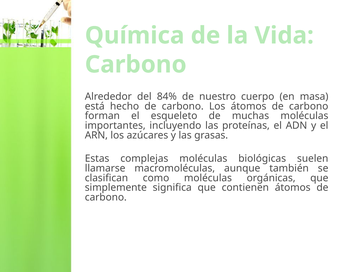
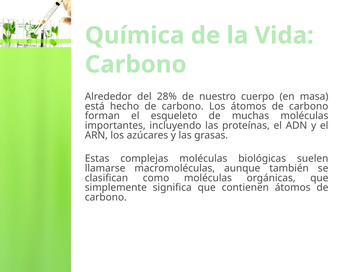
84%: 84% -> 28%
